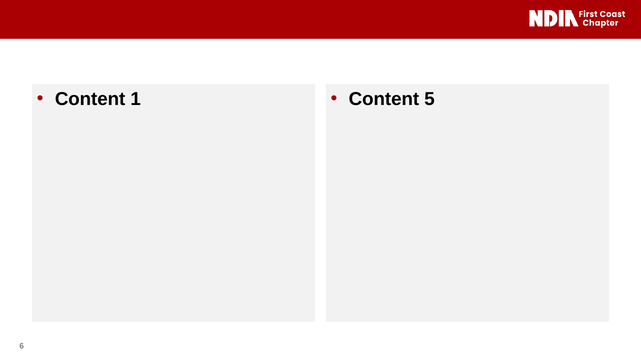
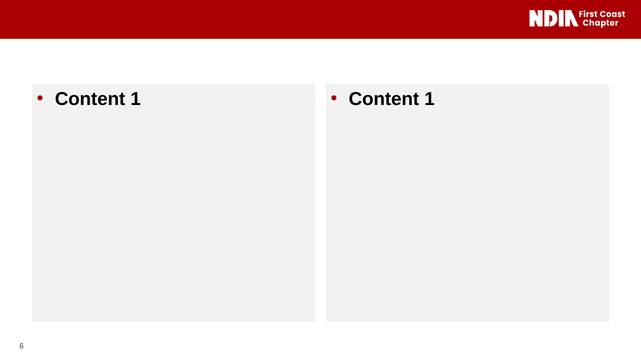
5 at (429, 99): 5 -> 1
